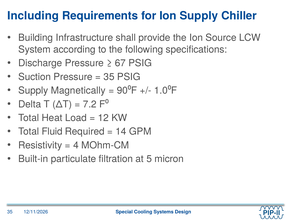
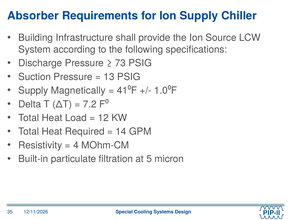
Including: Including -> Absorber
67: 67 -> 73
35 at (109, 77): 35 -> 13
90: 90 -> 41
Fluid at (52, 131): Fluid -> Heat
